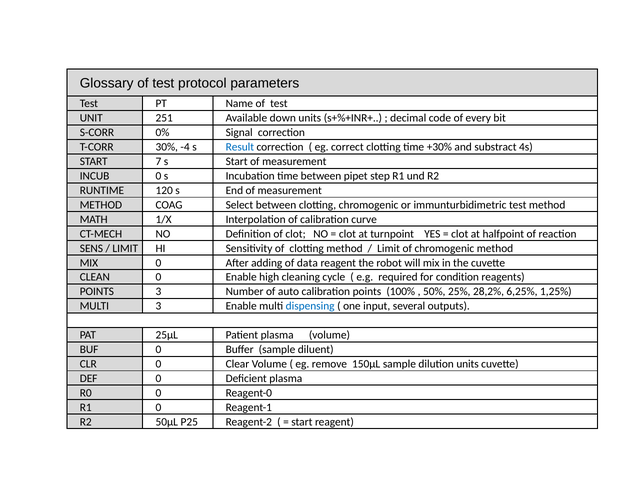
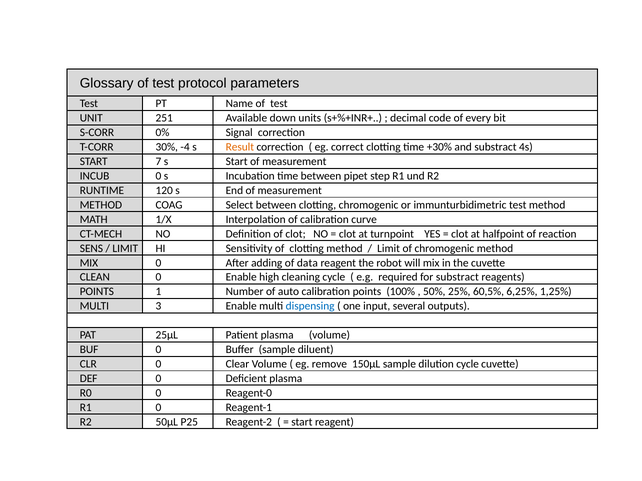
Result colour: blue -> orange
for condition: condition -> substract
POINTS 3: 3 -> 1
28,2%: 28,2% -> 60,5%
dilution units: units -> cycle
